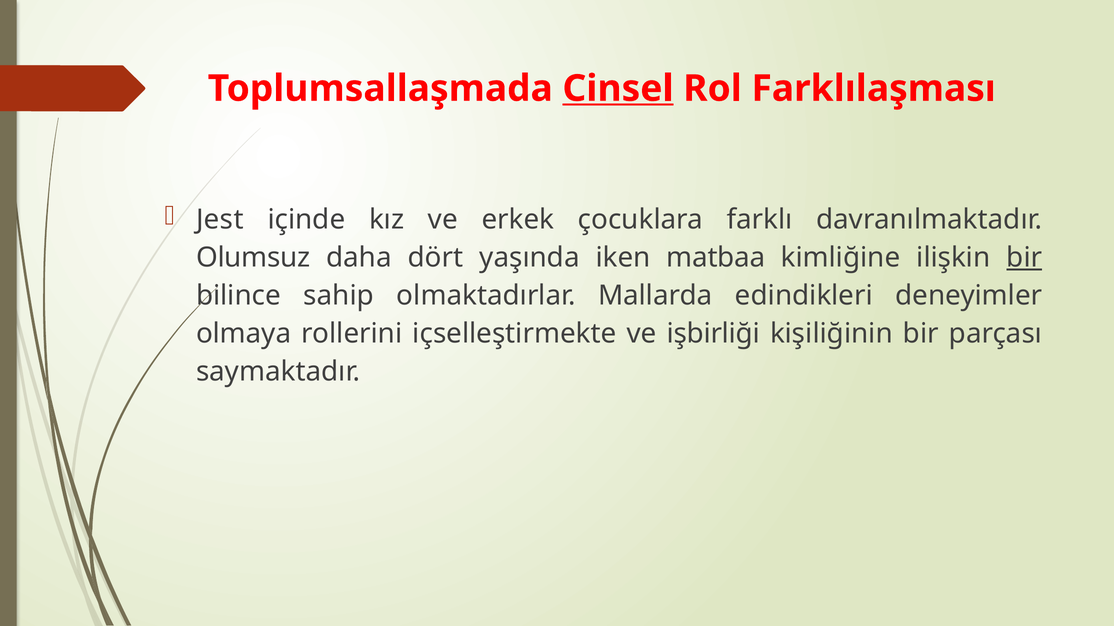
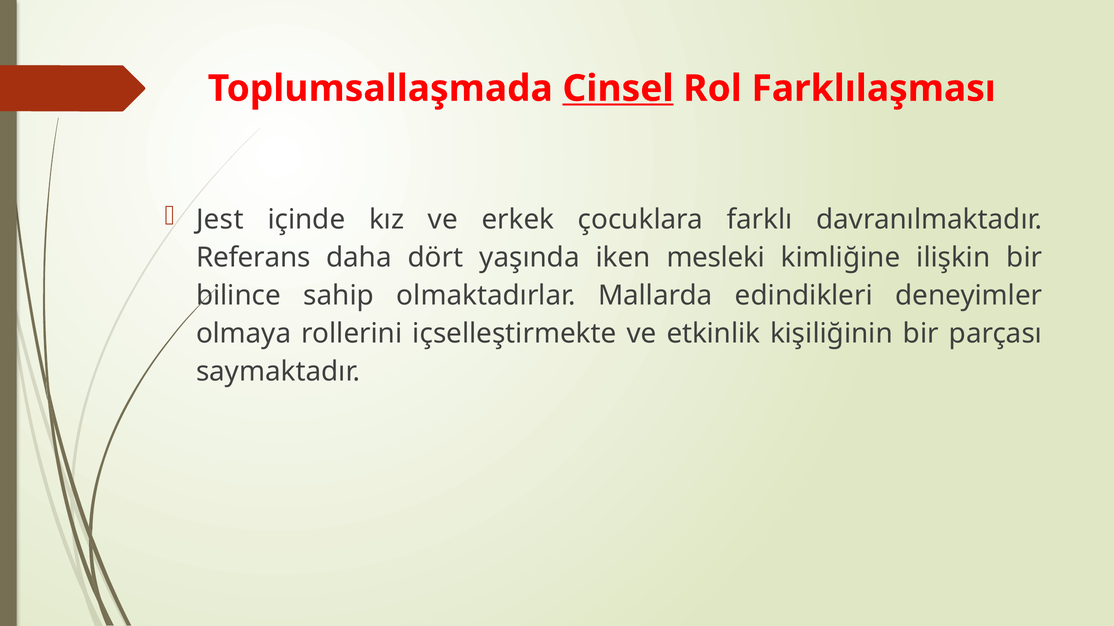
Olumsuz: Olumsuz -> Referans
matbaa: matbaa -> mesleki
bir at (1024, 258) underline: present -> none
işbirliği: işbirliği -> etkinlik
